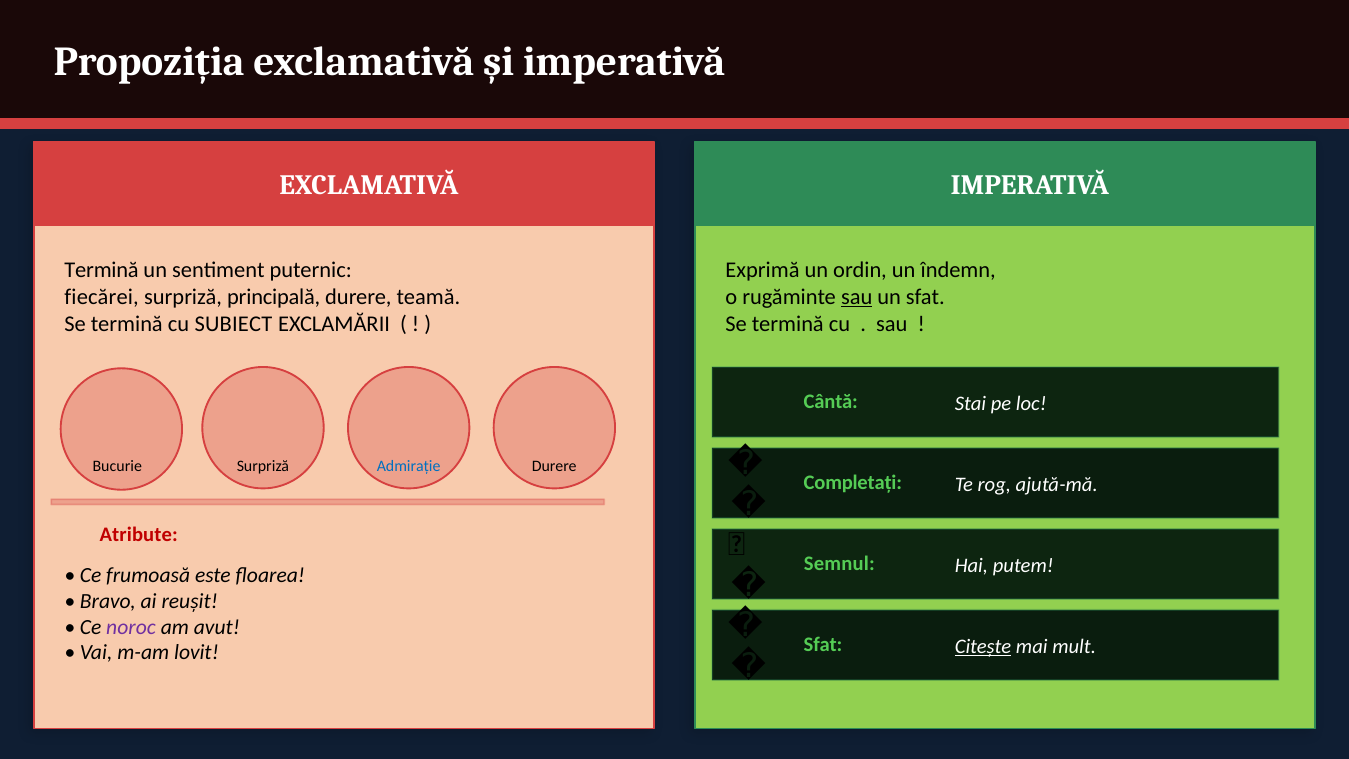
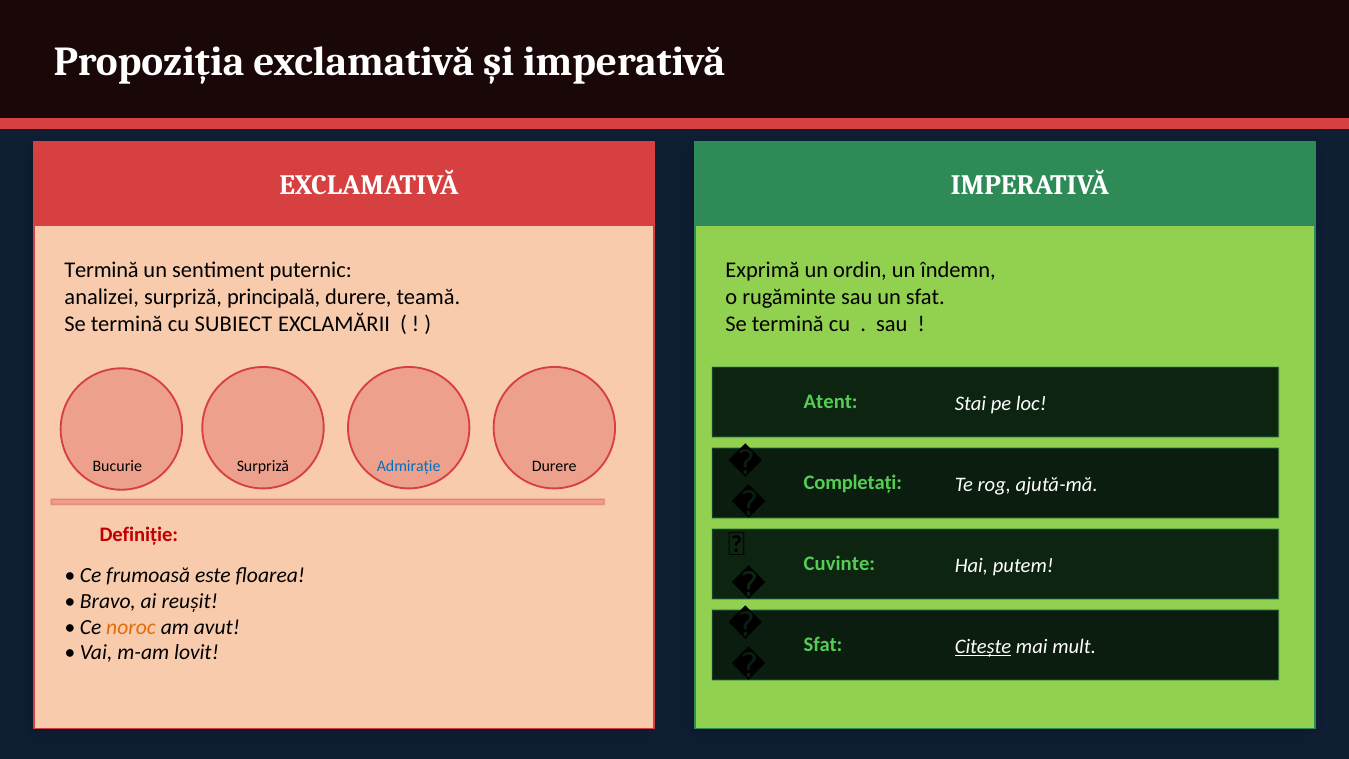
fiecărei: fiecărei -> analizei
sau at (857, 297) underline: present -> none
Cântă: Cântă -> Atent
Atribute: Atribute -> Definiție
Semnul: Semnul -> Cuvinte
noroc colour: purple -> orange
